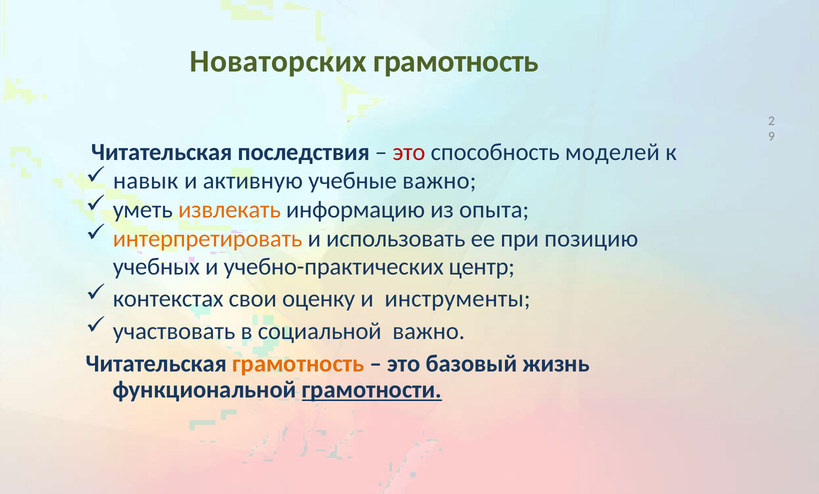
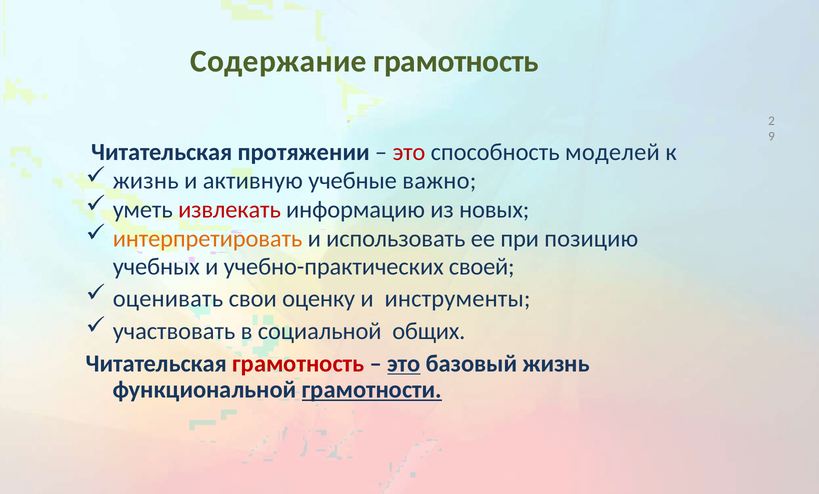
Новаторских: Новаторских -> Содержание
последствия: последствия -> протяжении
навык at (146, 181): навык -> жизнь
извлекать colour: orange -> red
опыта: опыта -> новых
центр: центр -> своей
контекстах: контекстах -> оценивать
социальной важно: важно -> общих
грамотность at (298, 363) colour: orange -> red
это at (404, 363) underline: none -> present
